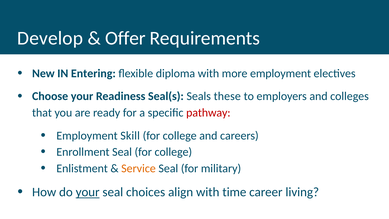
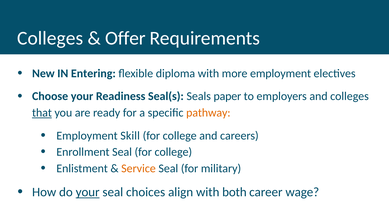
Develop at (50, 38): Develop -> Colleges
these: these -> paper
that underline: none -> present
pathway colour: red -> orange
time: time -> both
living: living -> wage
